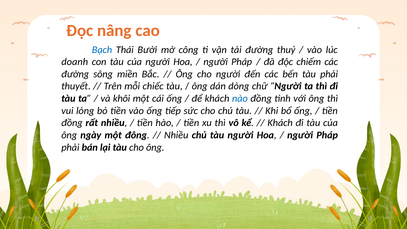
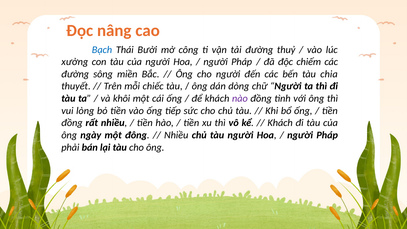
doanh: doanh -> xưởng
tàu phải: phải -> chia
nào colour: blue -> purple
